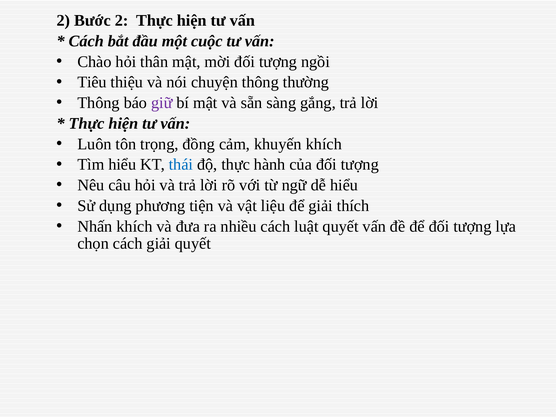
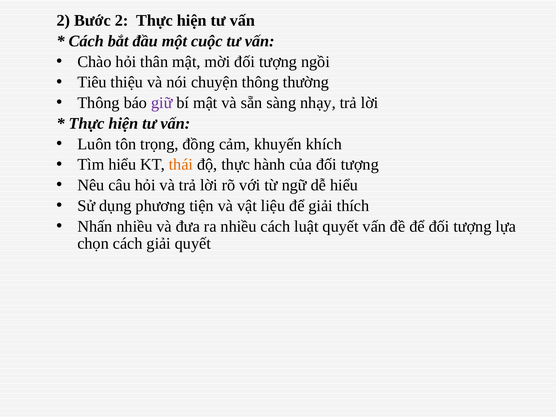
gắng: gắng -> nhạy
thái colour: blue -> orange
Nhấn khích: khích -> nhiều
